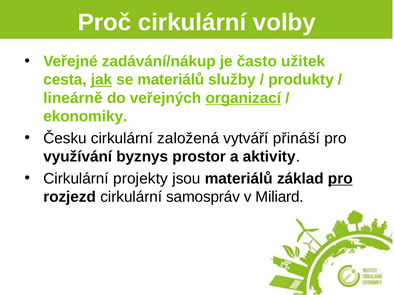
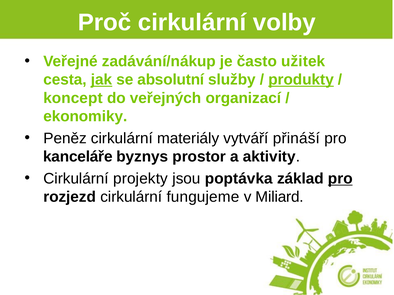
se materiálů: materiálů -> absolutní
produkty underline: none -> present
lineárně: lineárně -> koncept
organizací underline: present -> none
Česku: Česku -> Peněz
založená: založená -> materiály
využívání: využívání -> kanceláře
jsou materiálů: materiálů -> poptávka
samospráv: samospráv -> fungujeme
